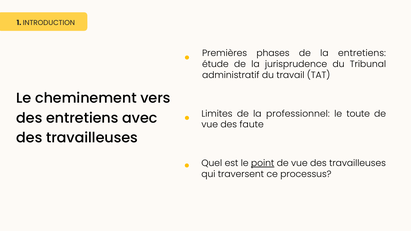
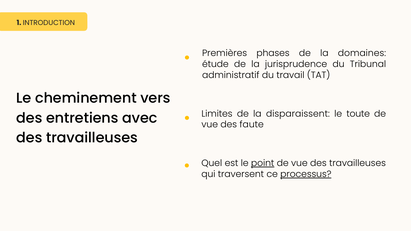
la entretiens: entretiens -> domaines
professionnel: professionnel -> disparaissent
processus underline: none -> present
